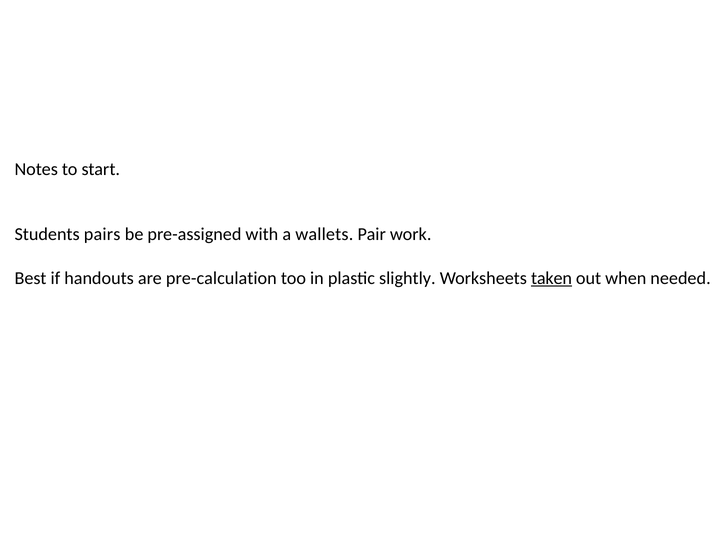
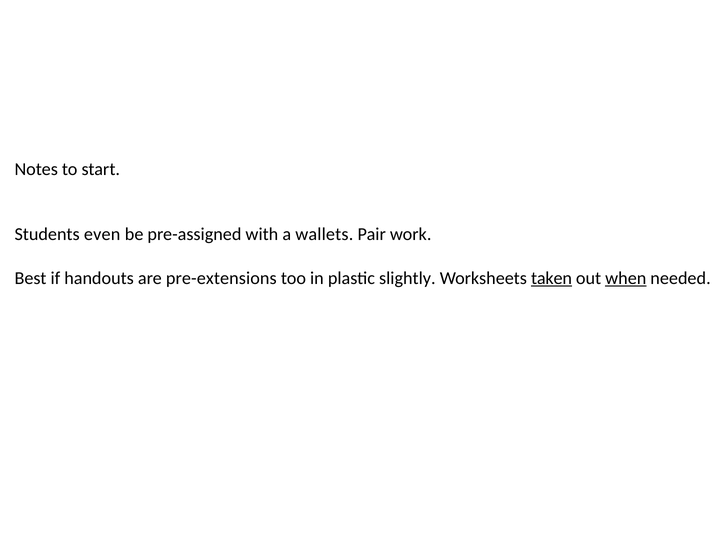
pairs: pairs -> even
pre-calculation: pre-calculation -> pre-extensions
when underline: none -> present
